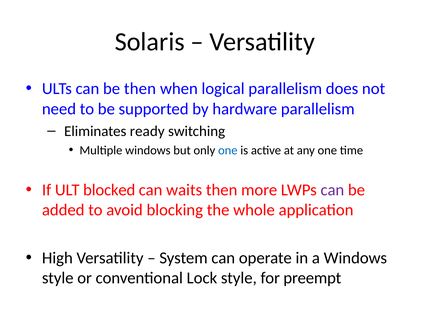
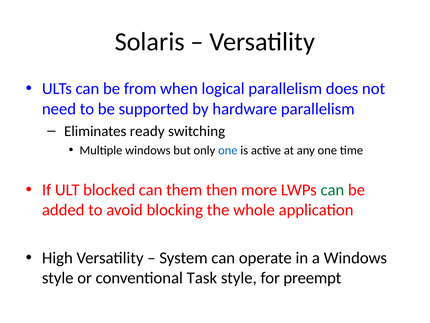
be then: then -> from
waits: waits -> them
can at (332, 190) colour: purple -> green
Lock: Lock -> Task
